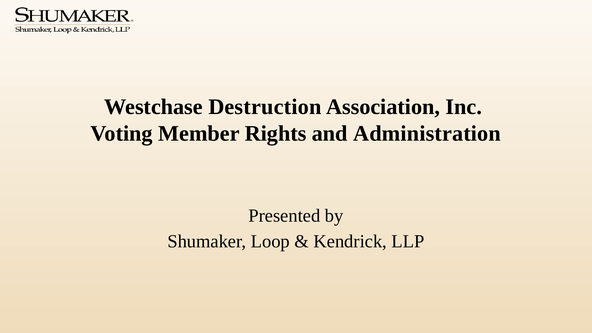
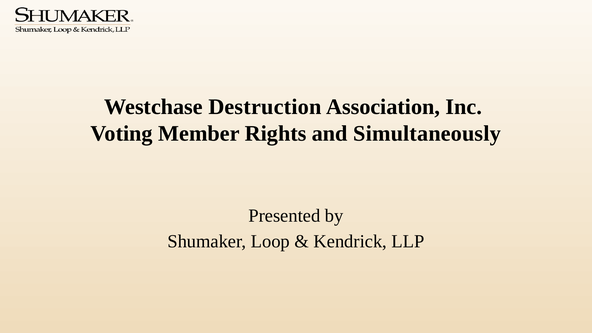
Administration: Administration -> Simultaneously
